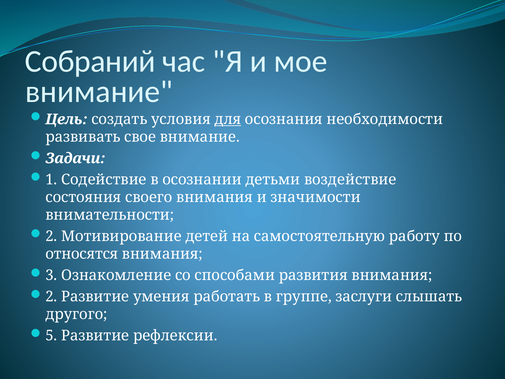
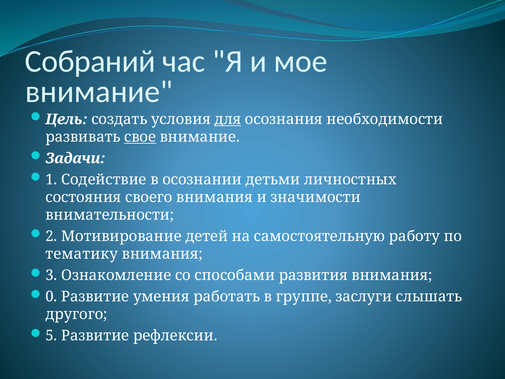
свое underline: none -> present
воздействие: воздействие -> личностных
относятся: относятся -> тематику
2 at (51, 297): 2 -> 0
